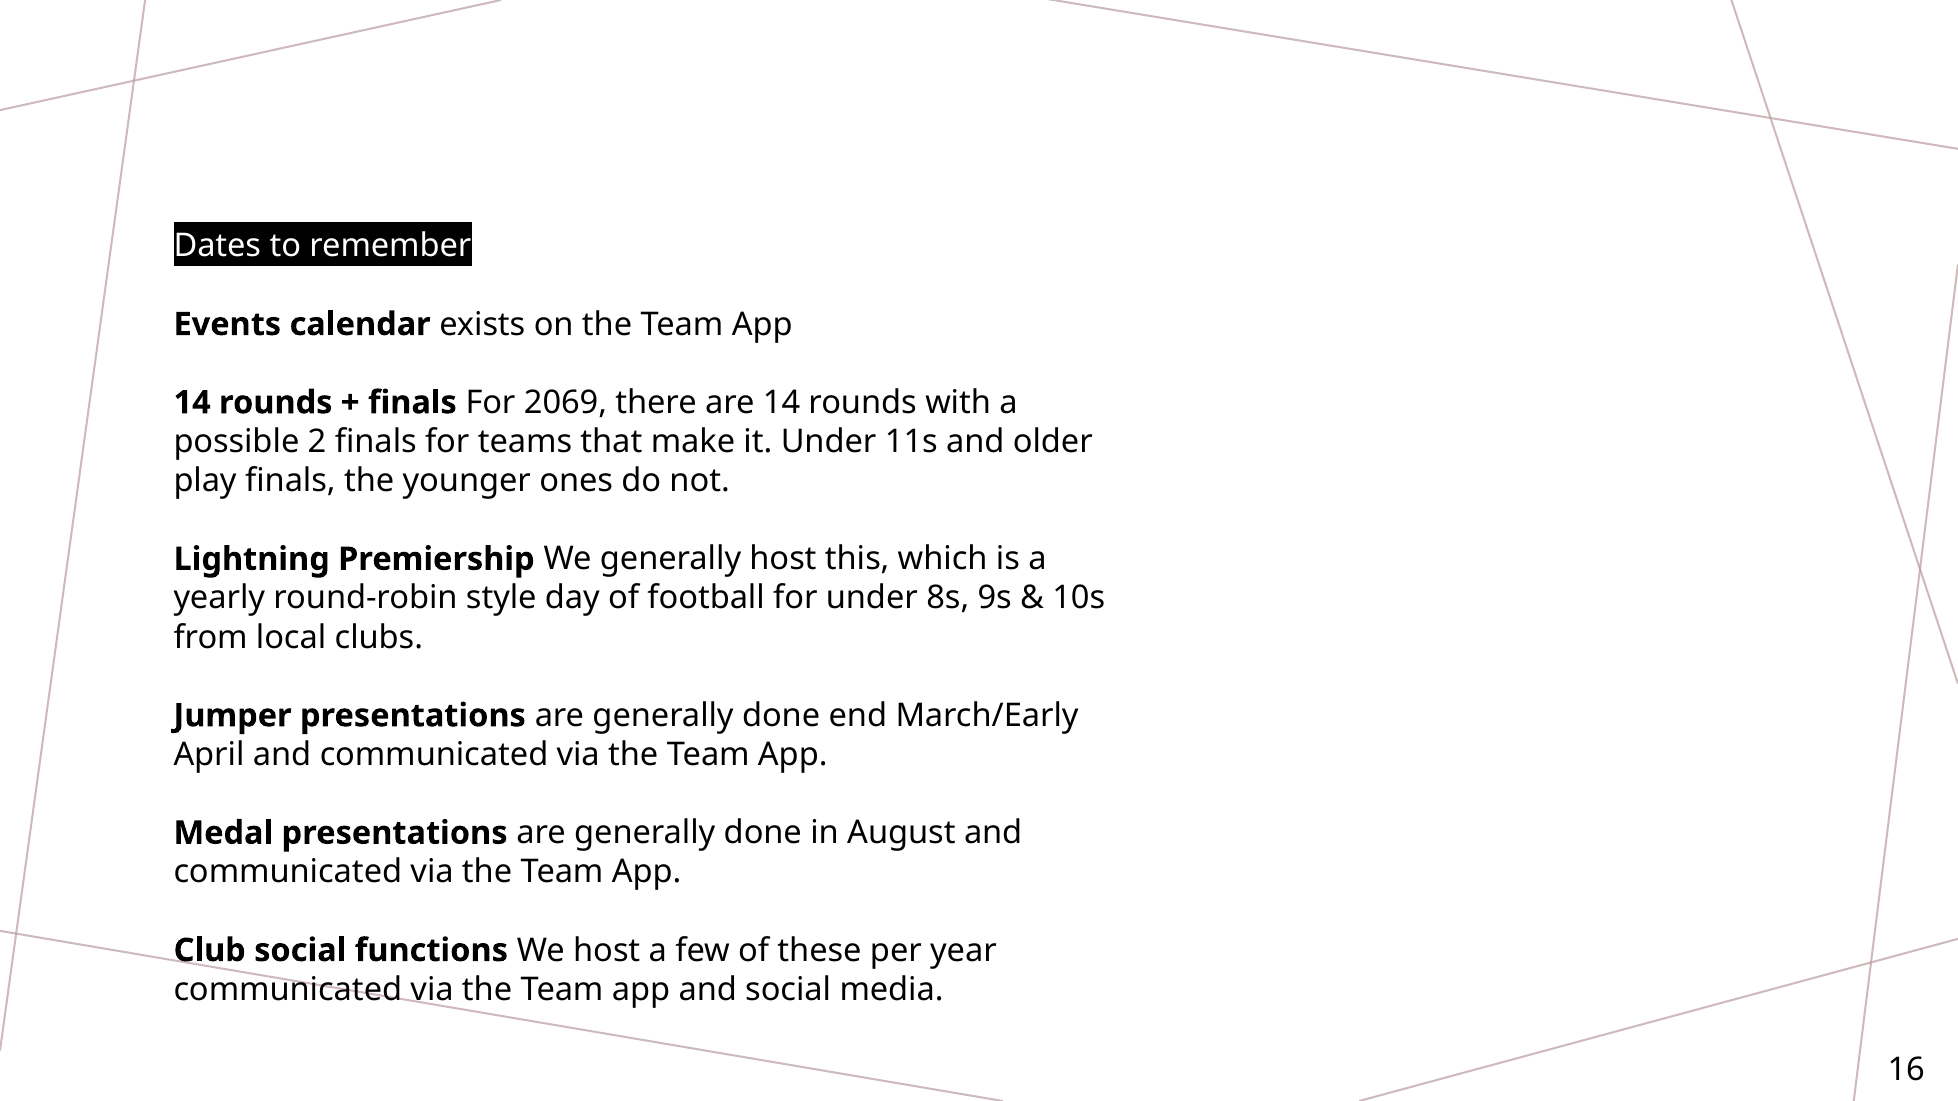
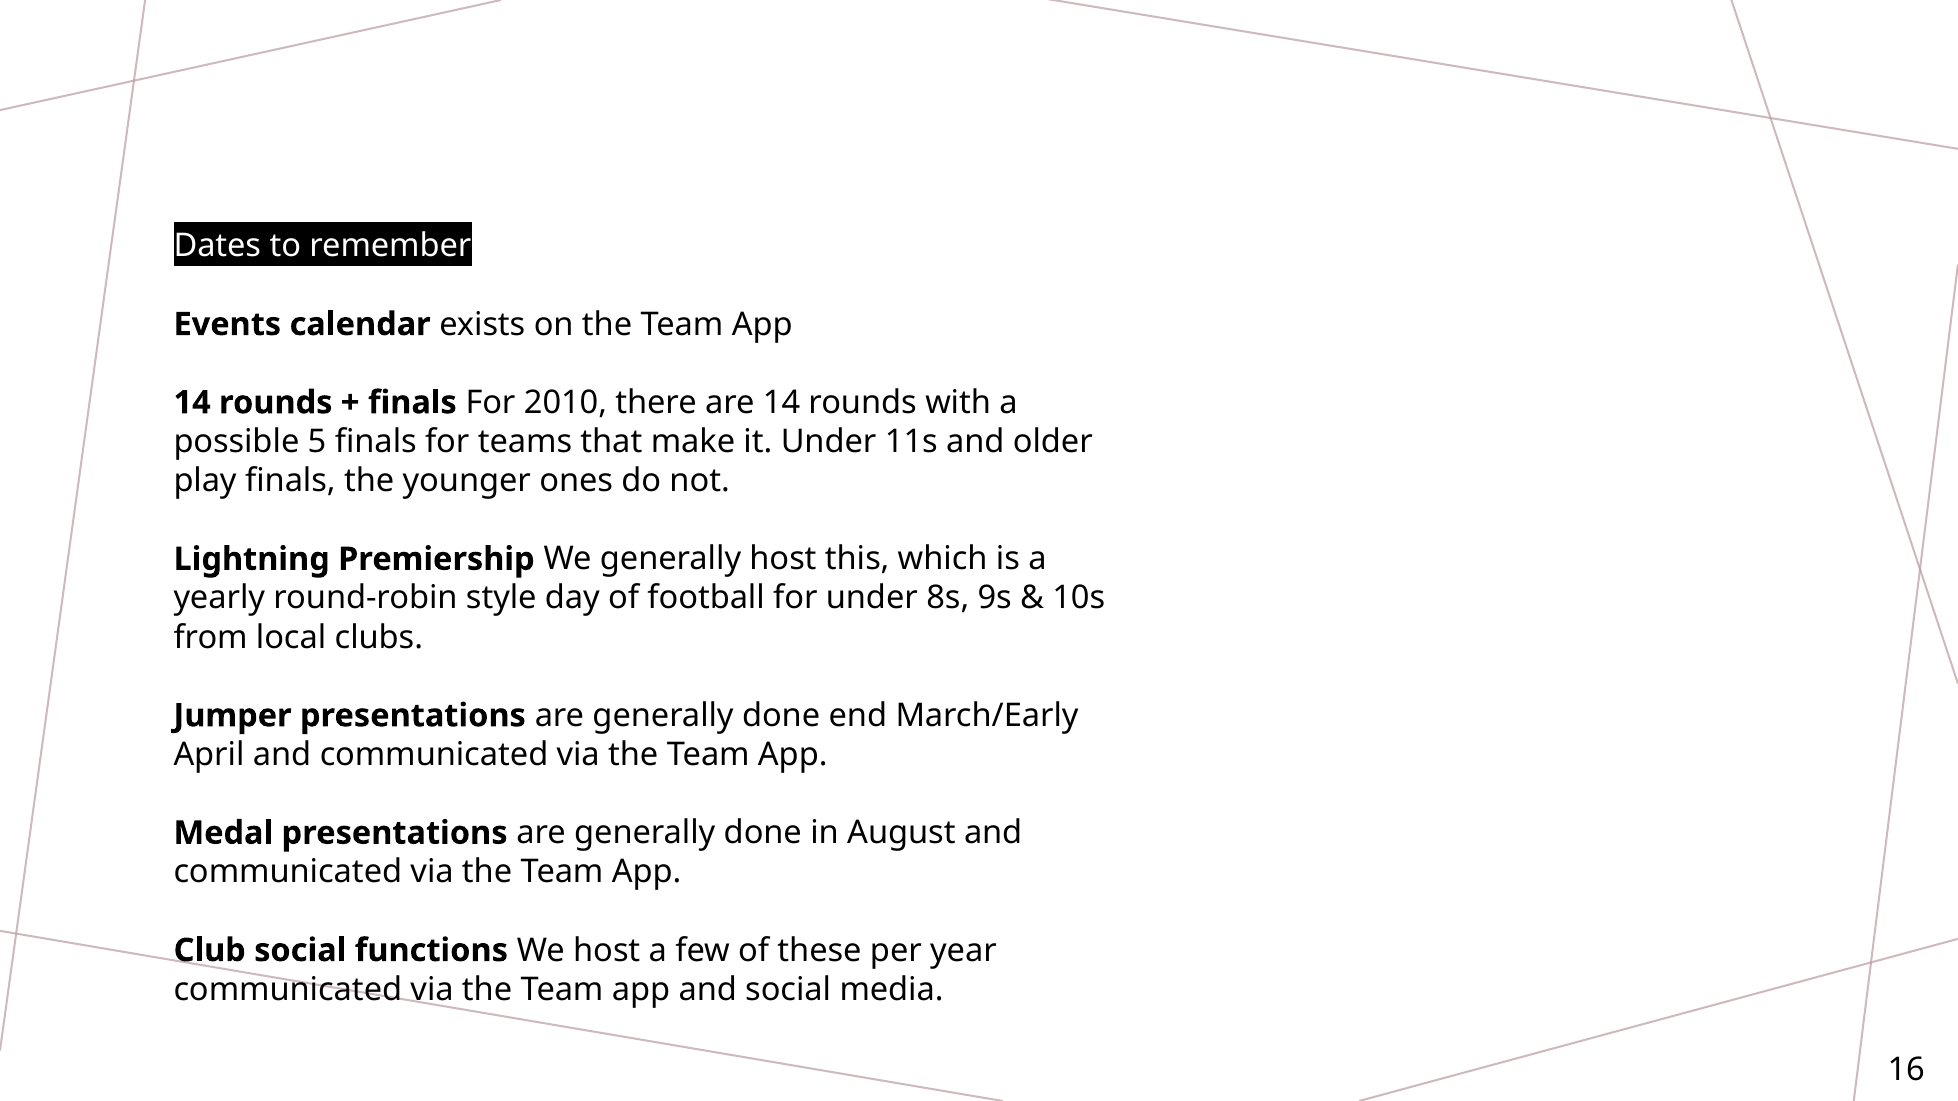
2069: 2069 -> 2010
2: 2 -> 5
